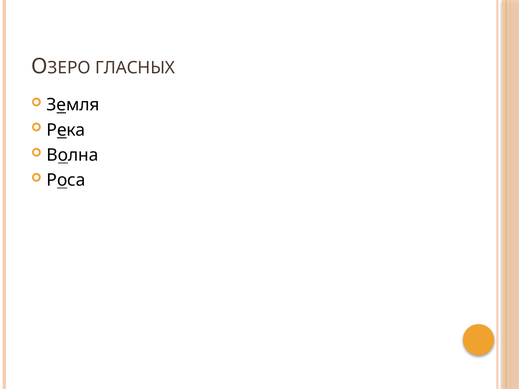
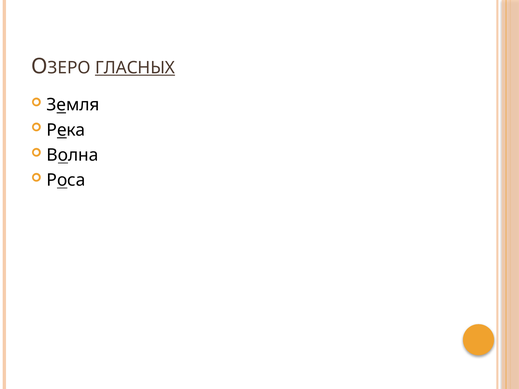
ГЛАСНЫХ underline: none -> present
